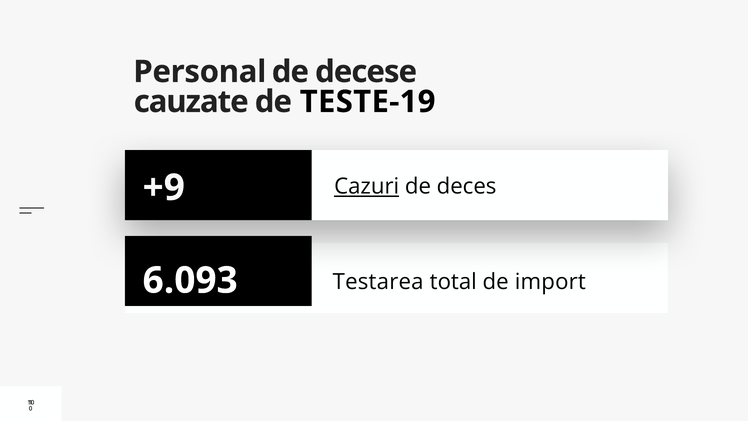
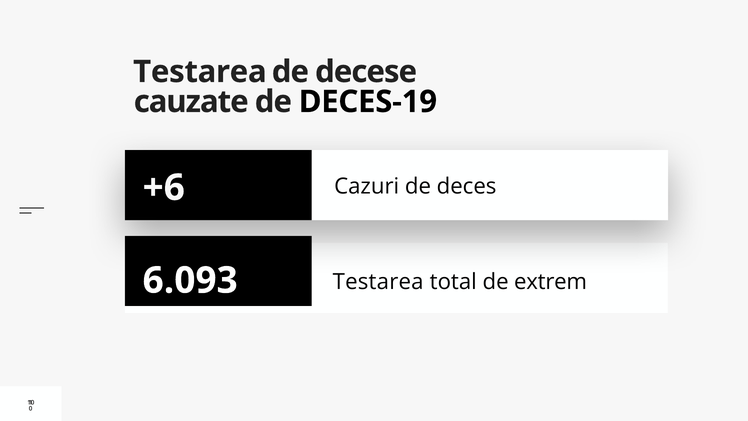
Personal at (200, 72): Personal -> Testarea
TESTE-19: TESTE-19 -> DECES-19
+9: +9 -> +6
Cazuri underline: present -> none
import: import -> extrem
